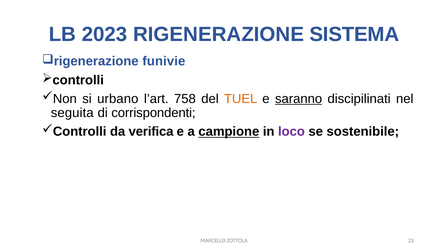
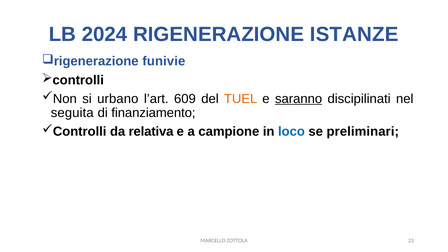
2023: 2023 -> 2024
SISTEMA: SISTEMA -> ISTANZE
758: 758 -> 609
corrispondenti: corrispondenti -> finanziamento
verifica: verifica -> relativa
campione underline: present -> none
loco colour: purple -> blue
sostenibile: sostenibile -> preliminari
